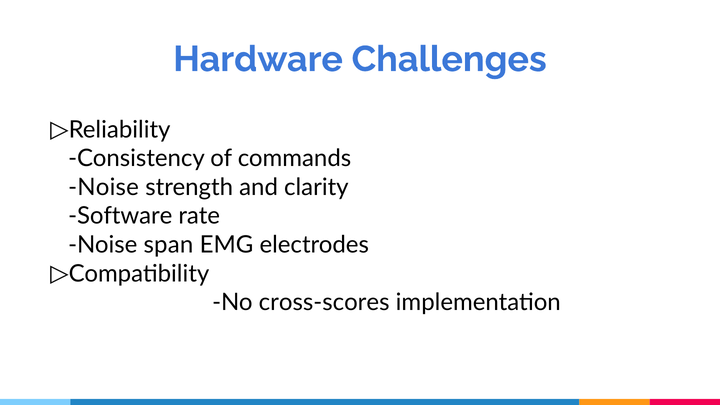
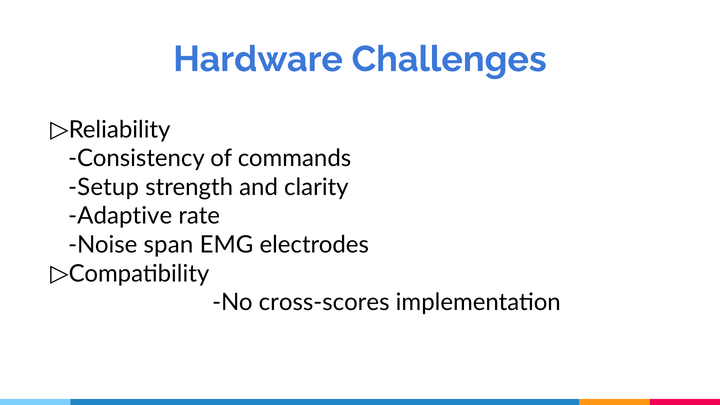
Noise at (104, 187): Noise -> Setup
Software: Software -> Adaptive
